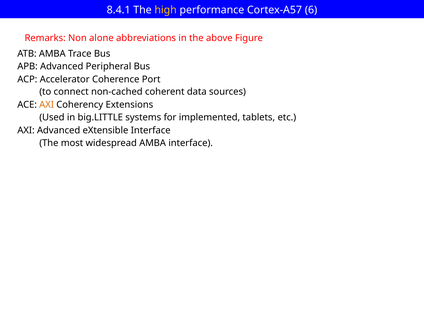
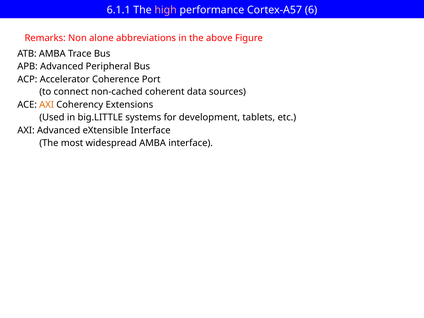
8.4.1: 8.4.1 -> 6.1.1
high colour: yellow -> pink
implemented: implemented -> development
